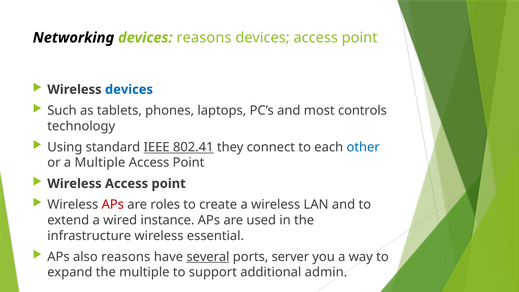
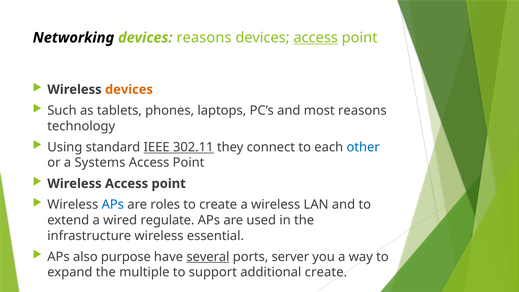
access at (316, 38) underline: none -> present
devices at (129, 90) colour: blue -> orange
most controls: controls -> reasons
802.41: 802.41 -> 302.11
a Multiple: Multiple -> Systems
APs at (113, 205) colour: red -> blue
instance: instance -> regulate
also reasons: reasons -> purpose
additional admin: admin -> create
